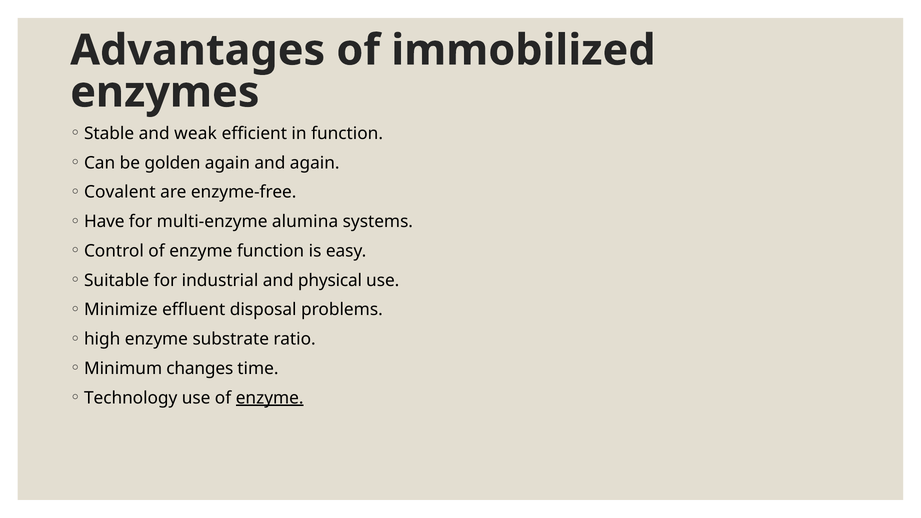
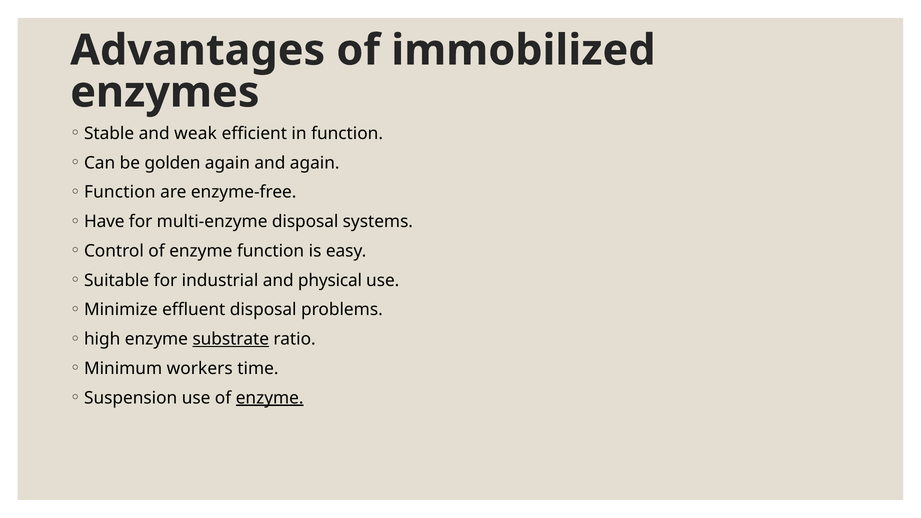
Covalent at (120, 192): Covalent -> Function
multi-enzyme alumina: alumina -> disposal
substrate underline: none -> present
changes: changes -> workers
Technology: Technology -> Suspension
